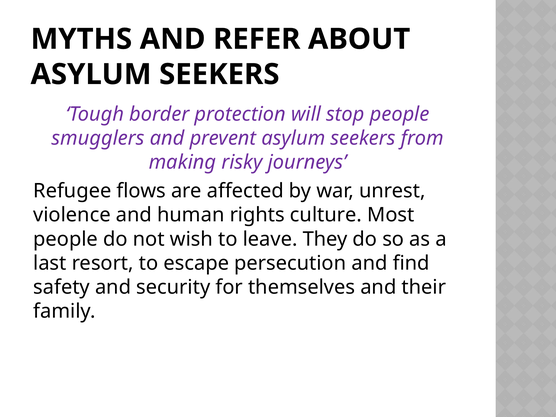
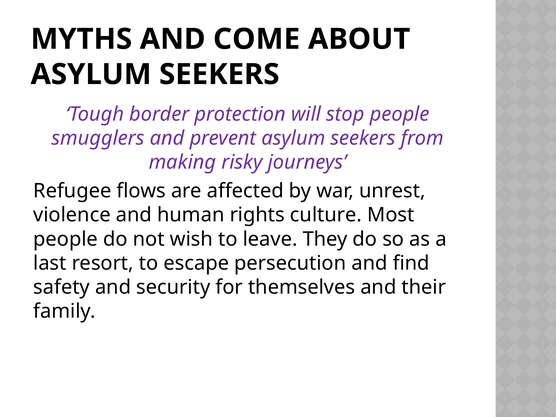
REFER: REFER -> COME
